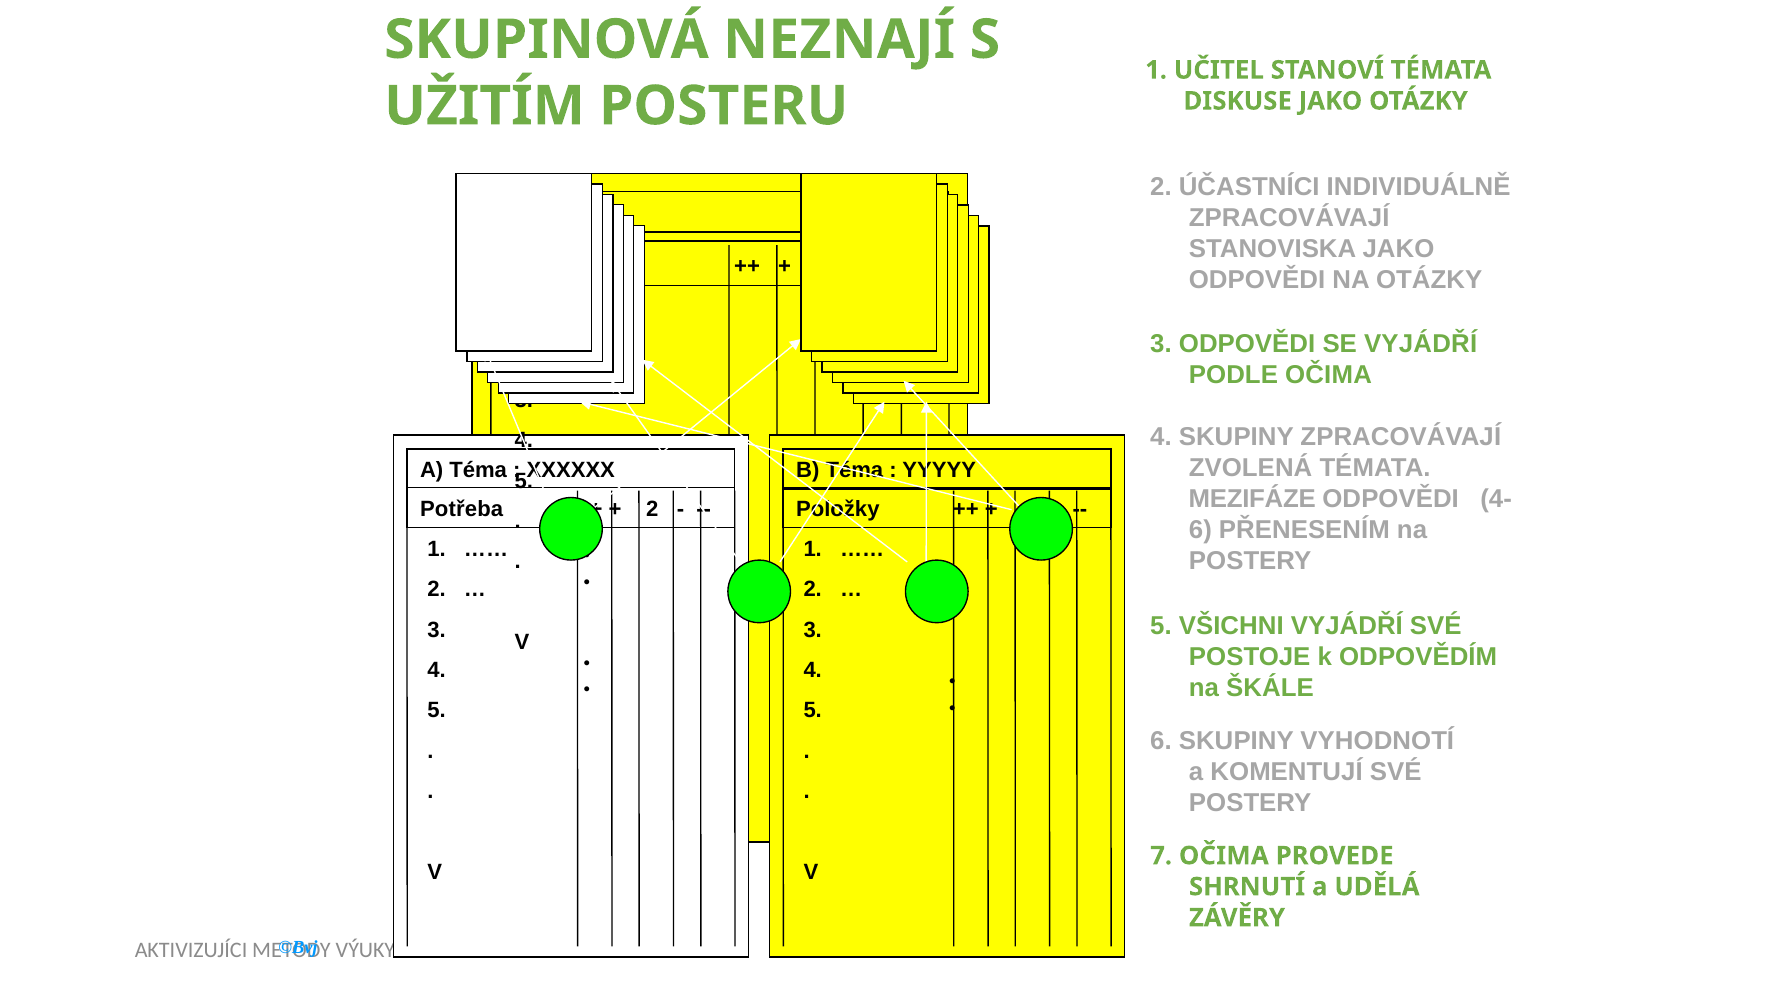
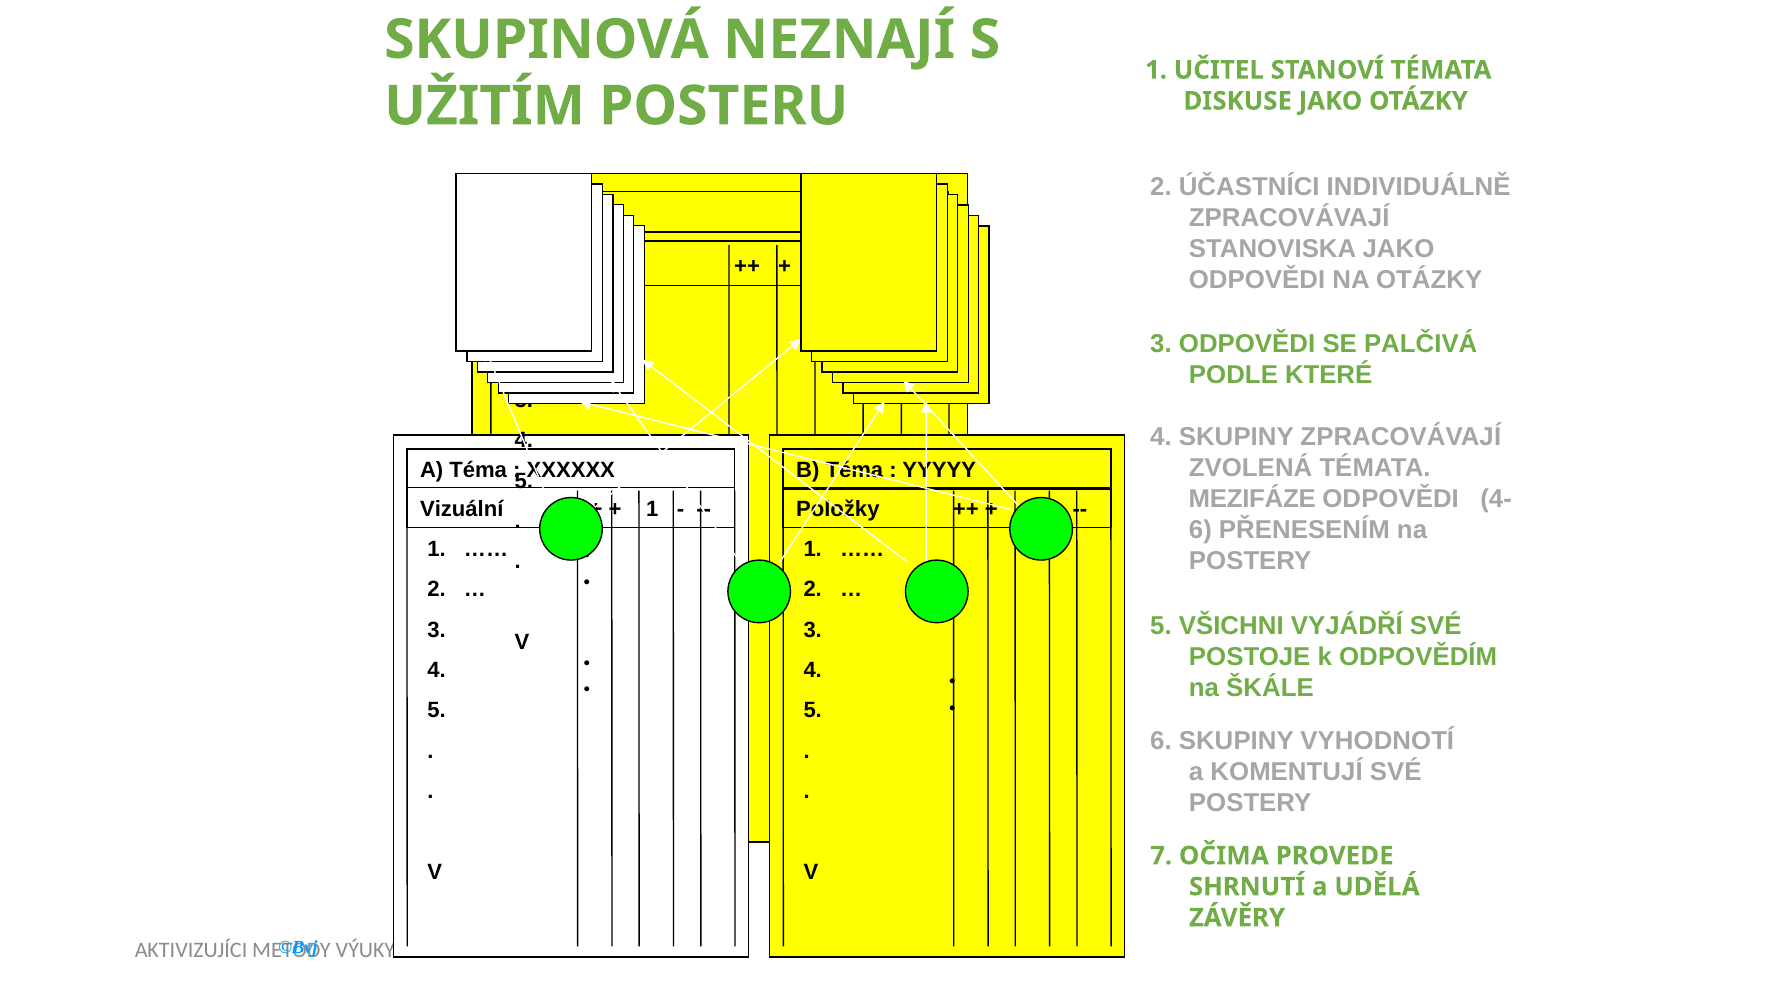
SE VYJÁDŘÍ: VYJÁDŘÍ -> PALČIVÁ
PODLE OČIMA: OČIMA -> KTERÉ
Potřeba: Potřeba -> Vizuální
2 at (652, 509): 2 -> 1
